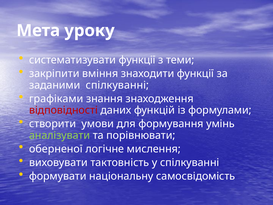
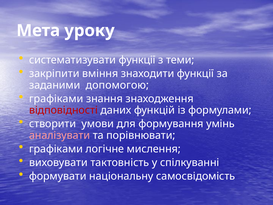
заданими спілкуванні: спілкуванні -> допомогою
аналізувати colour: light green -> pink
оберненої at (56, 149): оберненої -> графіками
